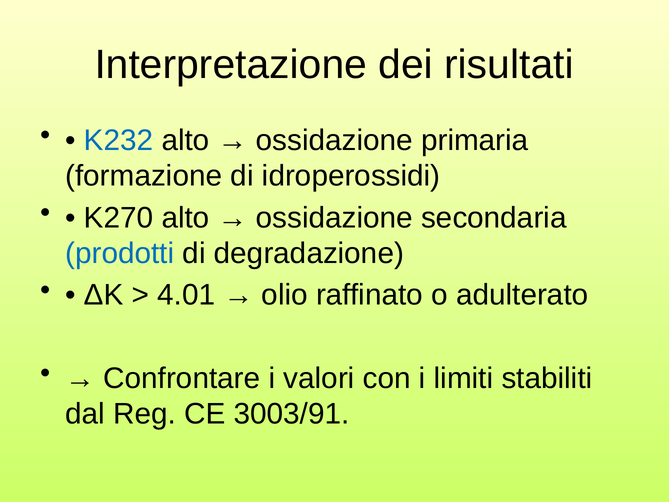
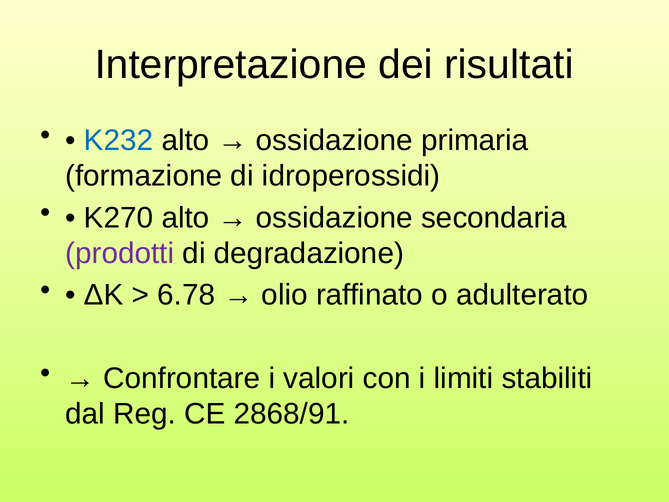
prodotti colour: blue -> purple
4.01: 4.01 -> 6.78
3003/91: 3003/91 -> 2868/91
